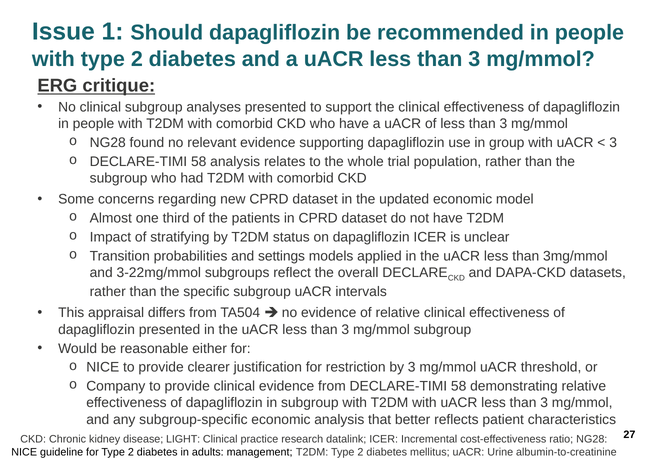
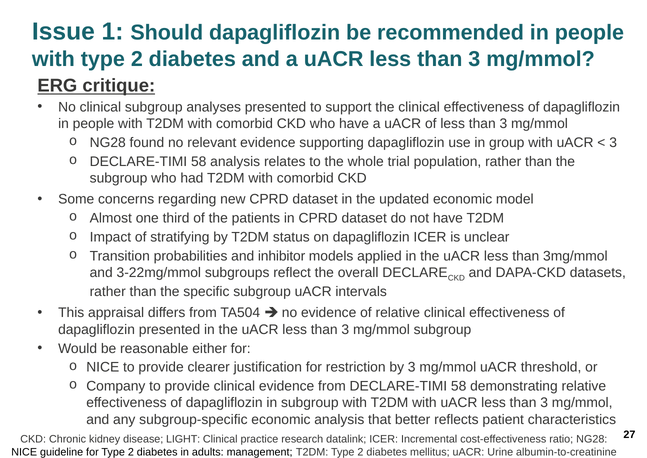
settings: settings -> inhibitor
